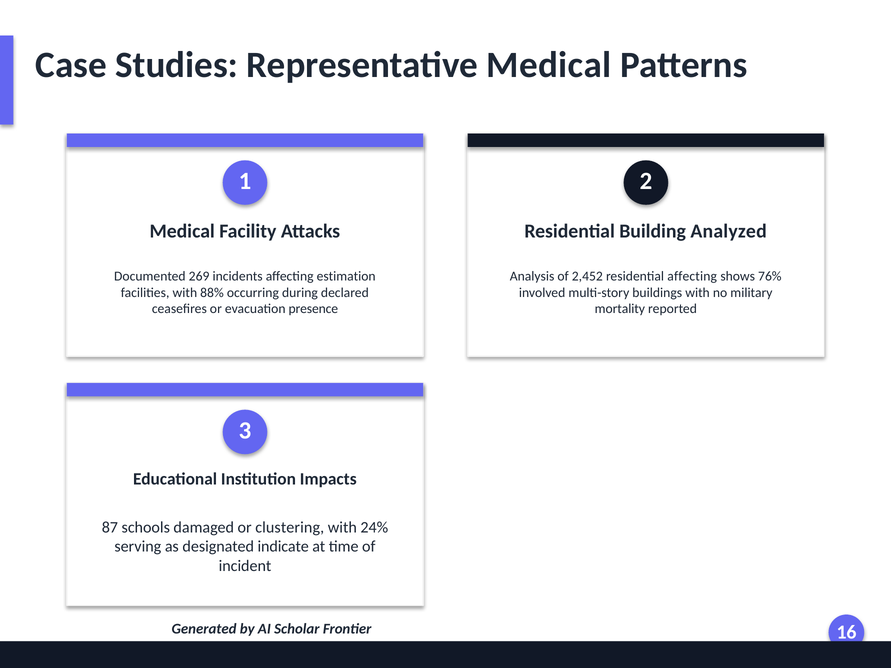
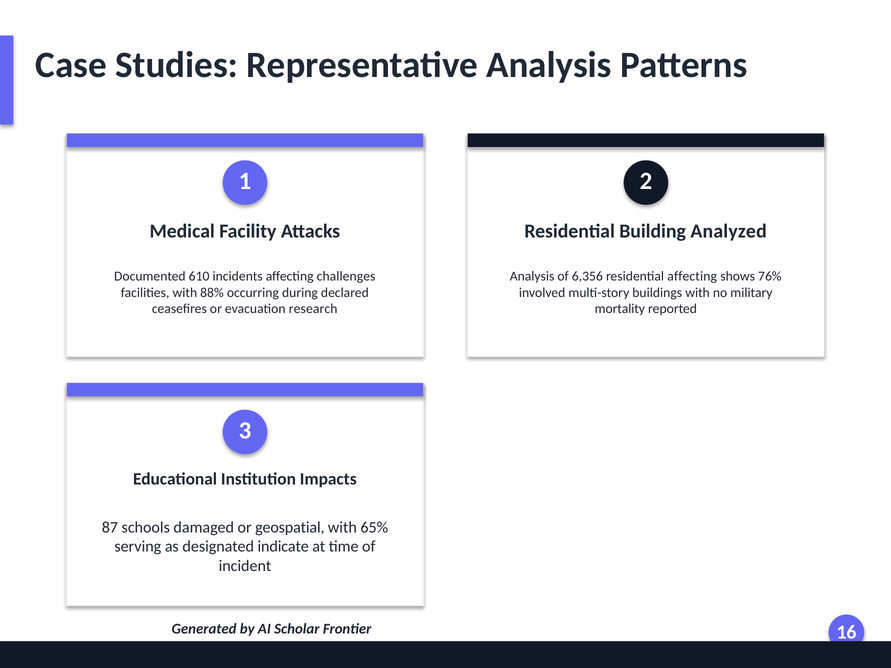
Representative Medical: Medical -> Analysis
269: 269 -> 610
estimation: estimation -> challenges
2,452: 2,452 -> 6,356
presence: presence -> research
clustering: clustering -> geospatial
24%: 24% -> 65%
